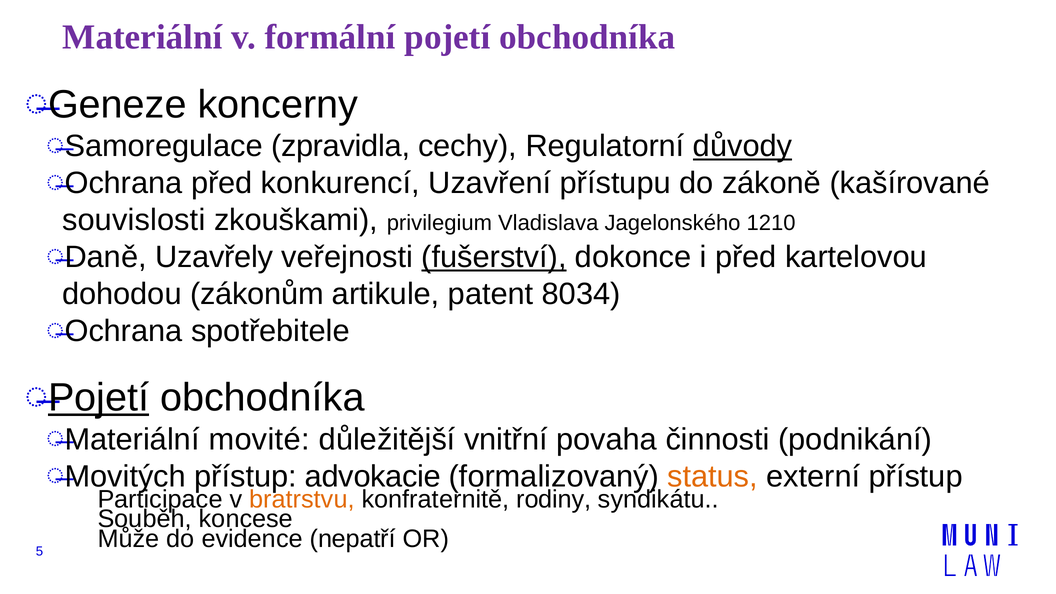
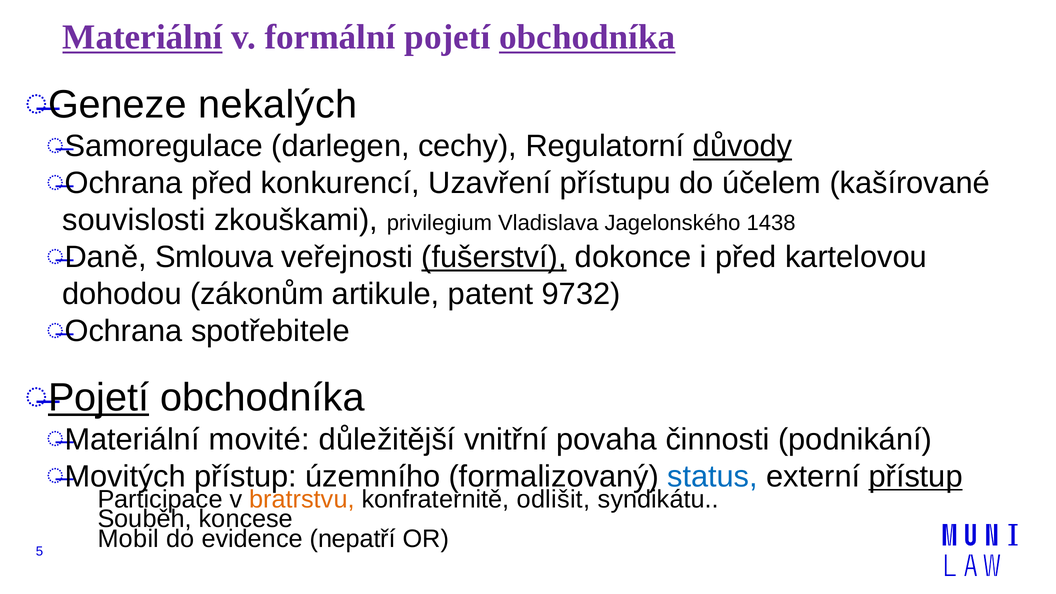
Materiální at (142, 37) underline: none -> present
obchodníka at (587, 37) underline: none -> present
koncerny: koncerny -> nekalých
zpravidla: zpravidla -> darlegen
zákoně: zákoně -> účelem
1210: 1210 -> 1438
Uzavřely: Uzavřely -> Smlouva
8034: 8034 -> 9732
advokacie: advokacie -> územního
status colour: orange -> blue
přístup at (916, 476) underline: none -> present
rodiny: rodiny -> odlišit
Může: Může -> Mobil
